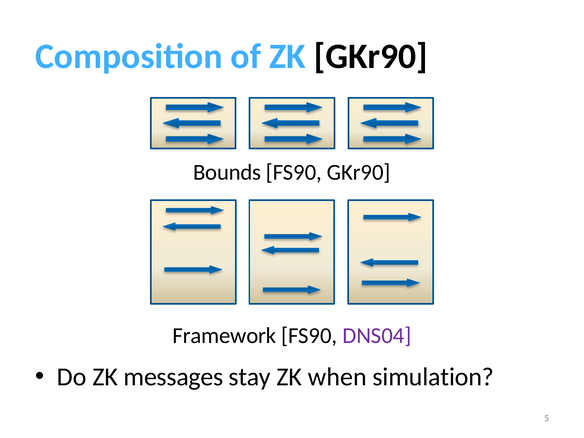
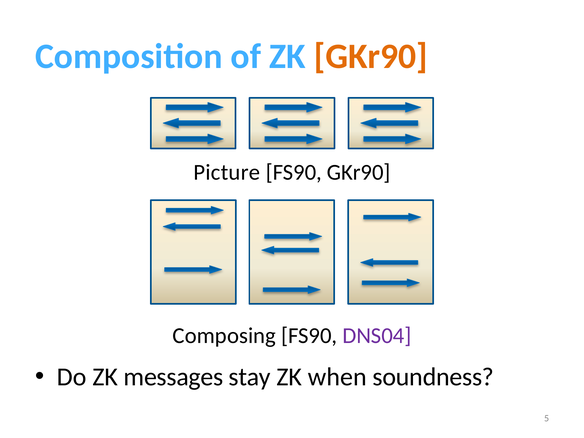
GKr90 at (371, 57) colour: black -> orange
Bounds: Bounds -> Picture
Framework: Framework -> Composing
simulation: simulation -> soundness
